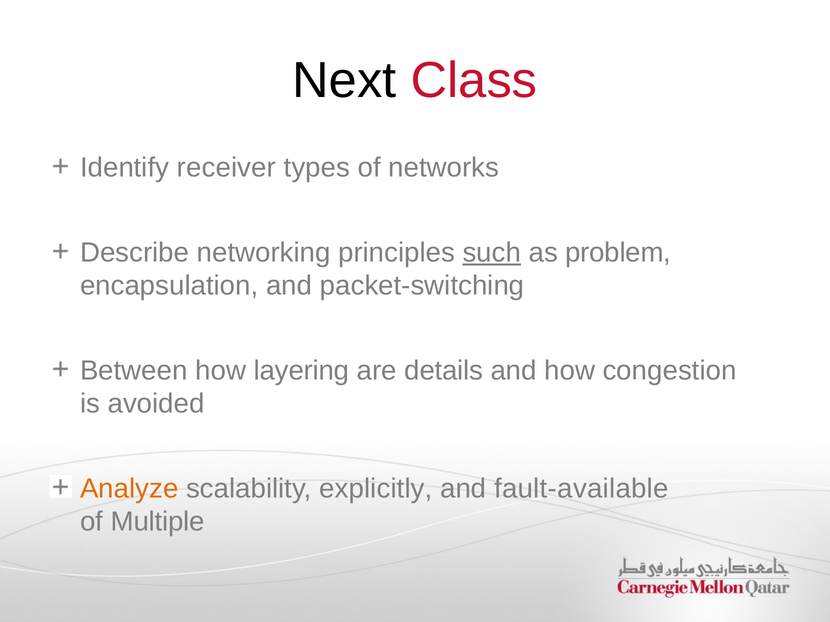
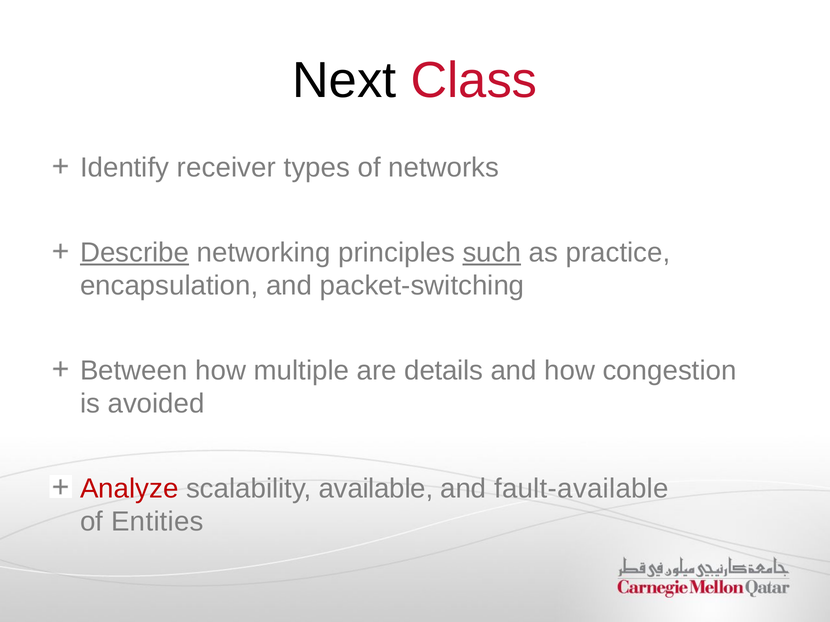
Describe underline: none -> present
problem: problem -> practice
layering: layering -> multiple
Analyze colour: orange -> red
explicitly: explicitly -> available
Multiple: Multiple -> Entities
